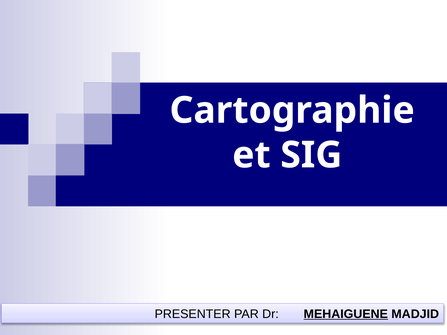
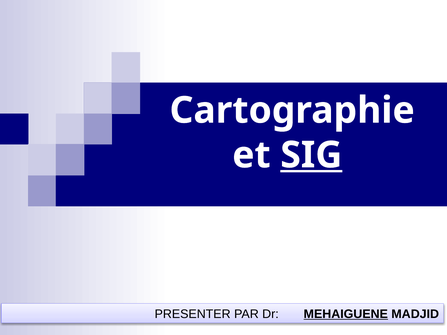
SIG underline: none -> present
